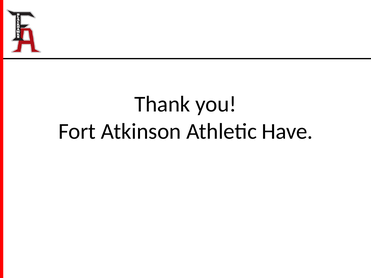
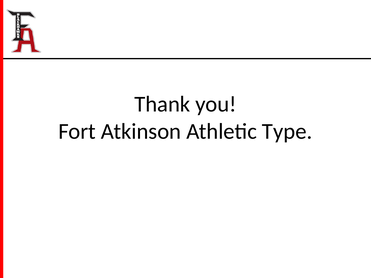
Have: Have -> Type
